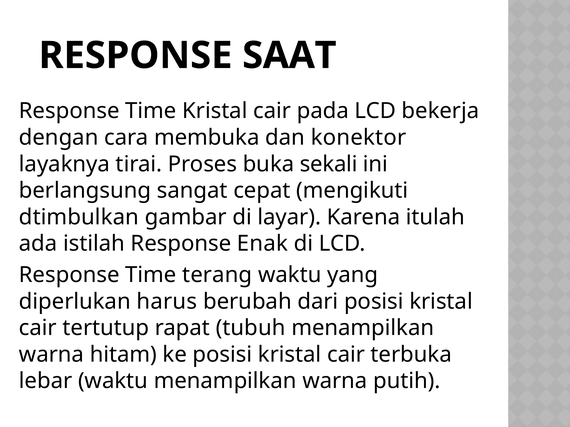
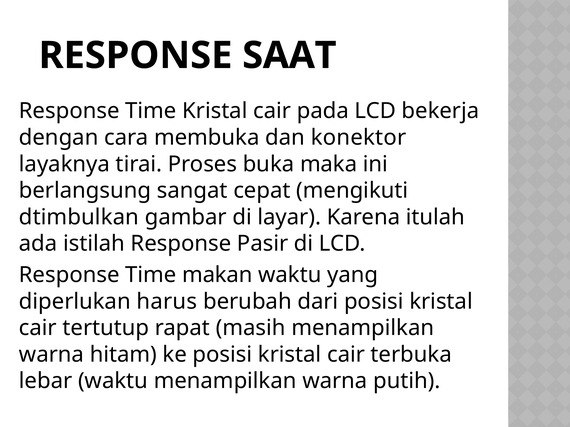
sekali: sekali -> maka
Enak: Enak -> Pasir
terang: terang -> makan
tubuh: tubuh -> masih
